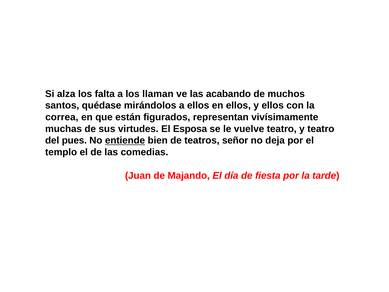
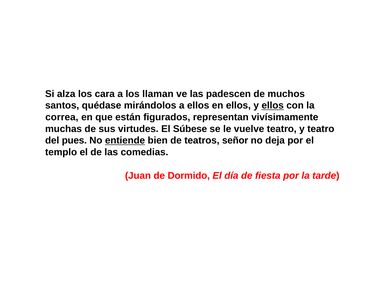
falta: falta -> cara
acabando: acabando -> padescen
ellos at (273, 105) underline: none -> present
Esposa: Esposa -> Súbese
Majando: Majando -> Dormido
